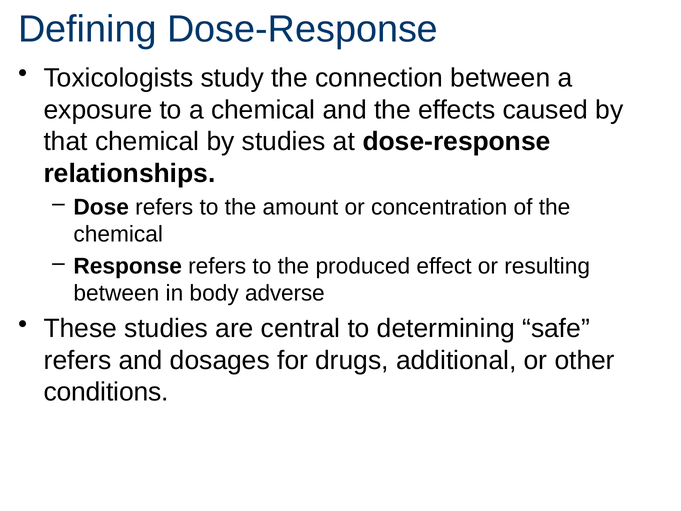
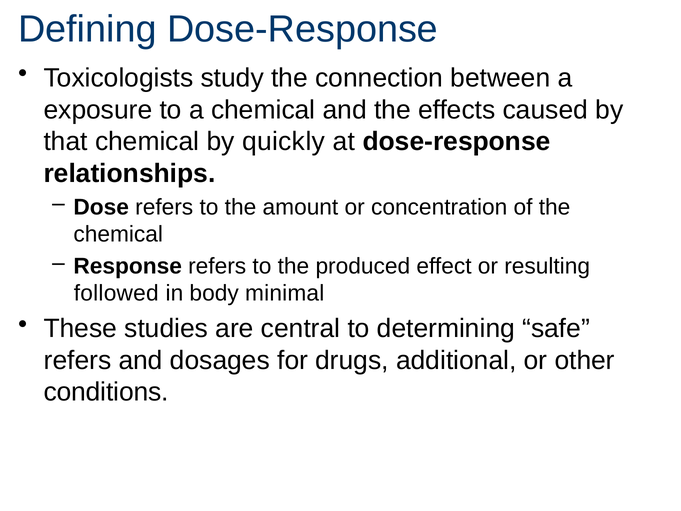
by studies: studies -> quickly
between at (116, 293): between -> followed
adverse: adverse -> minimal
